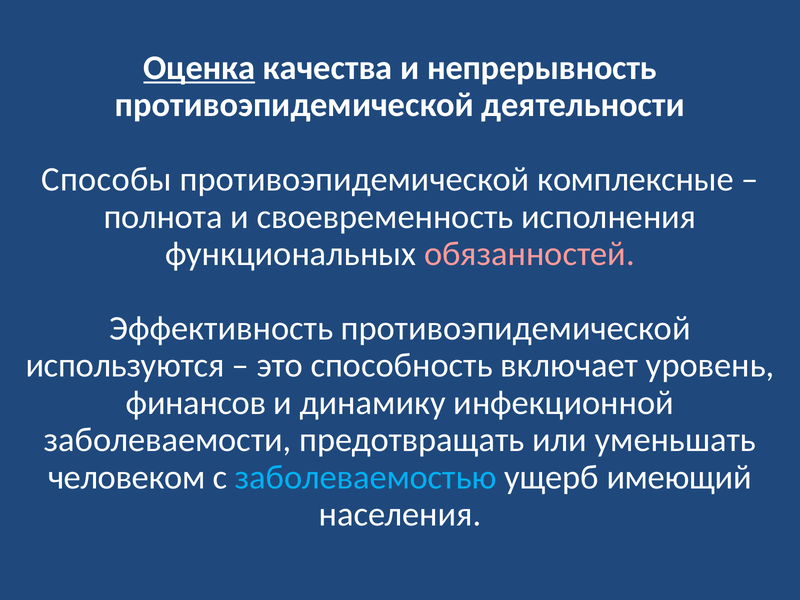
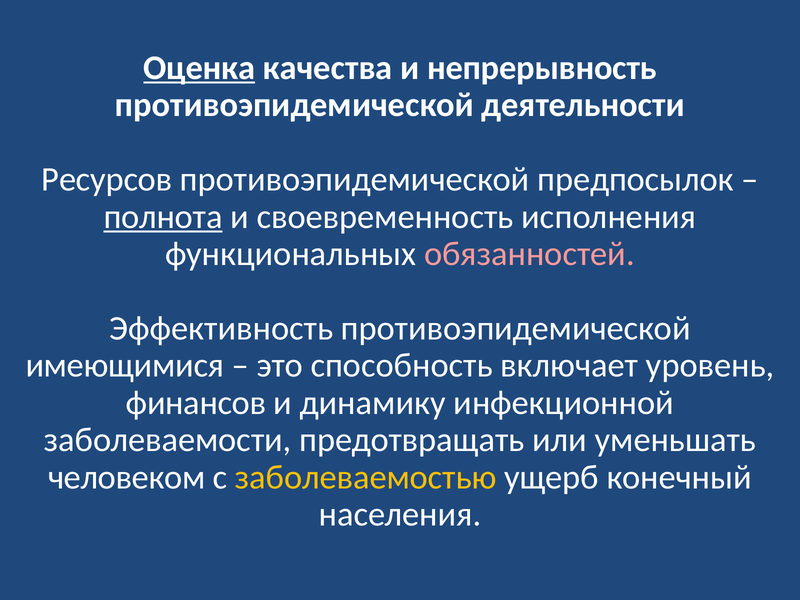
Способы: Способы -> Ресурсов
комплексные: комплексные -> предпосылок
полнота underline: none -> present
используются: используются -> имеющимися
заболеваемостью colour: light blue -> yellow
имеющий: имеющий -> конечный
